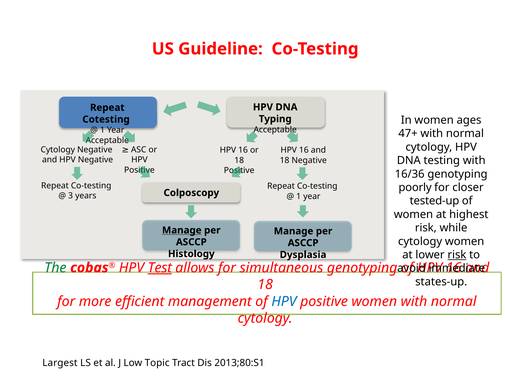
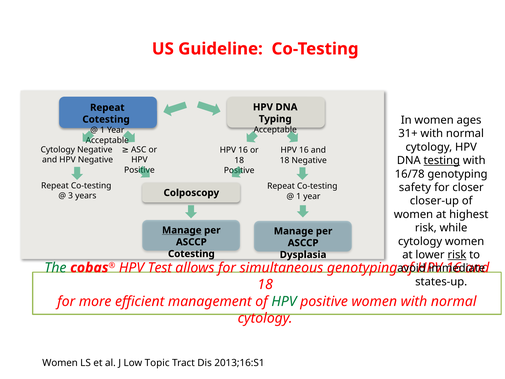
47+: 47+ -> 31+
testing underline: none -> present
16/36: 16/36 -> 16/78
poorly: poorly -> safety
tested-up: tested-up -> closer-up
Histology at (191, 254): Histology -> Cotesting
Test underline: present -> none
HPV at (284, 301) colour: blue -> green
Largest at (60, 363): Largest -> Women
2013;80:S1: 2013;80:S1 -> 2013;16:S1
